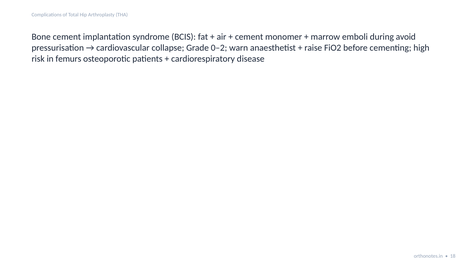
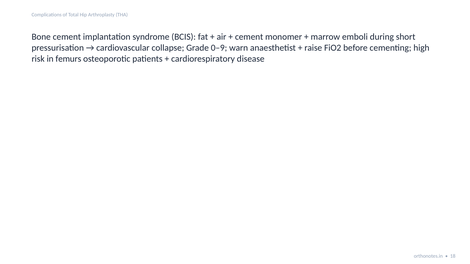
avoid: avoid -> short
0–2: 0–2 -> 0–9
